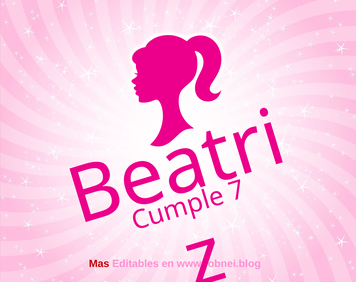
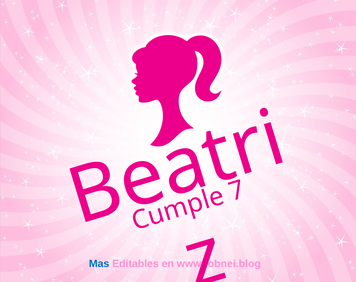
Mas colour: red -> blue
